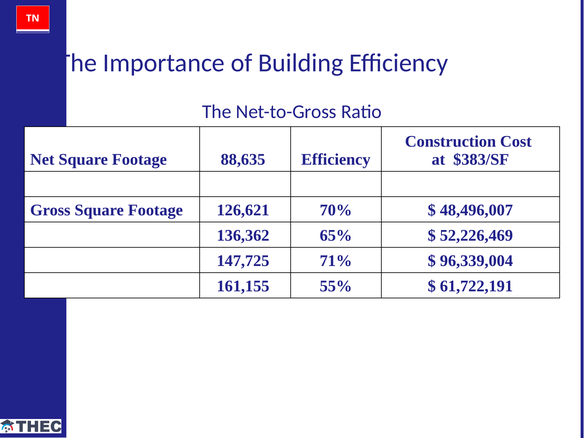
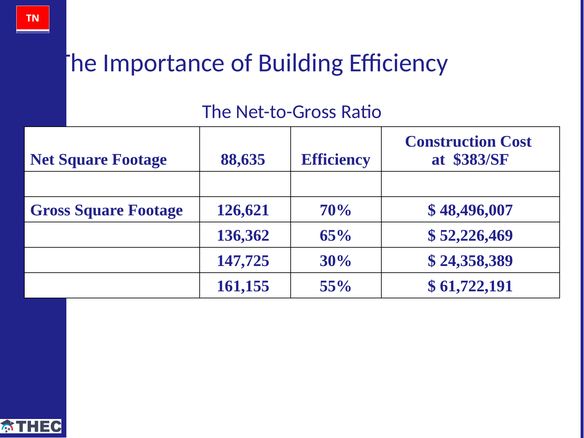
71%: 71% -> 30%
96,339,004: 96,339,004 -> 24,358,389
